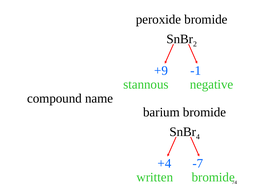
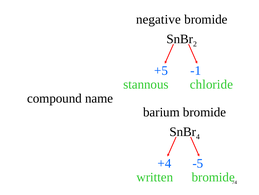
peroxide: peroxide -> negative
+9: +9 -> +5
negative: negative -> chloride
-7: -7 -> -5
